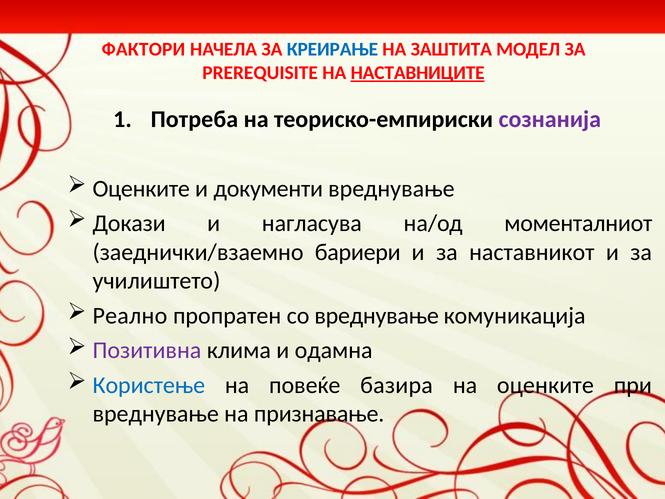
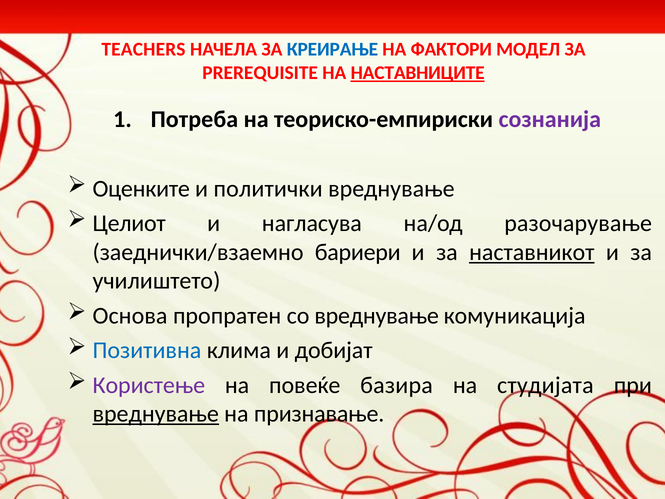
ФАКТОРИ: ФАКТОРИ -> TEACHERS
ЗАШТИТА: ЗАШТИТА -> ФАКТОРИ
документи: документи -> политички
Докази: Докази -> Целиот
моменталниот: моменталниот -> разочарување
наставникот underline: none -> present
Реално: Реално -> Основа
Позитивна colour: purple -> blue
одамна: одамна -> добијат
Користење colour: blue -> purple
на оценките: оценките -> студијата
вреднување at (156, 414) underline: none -> present
